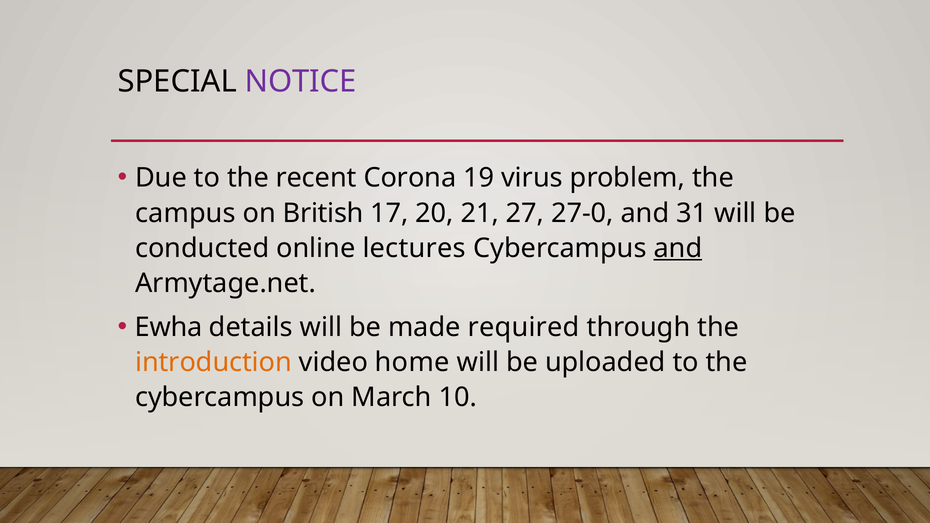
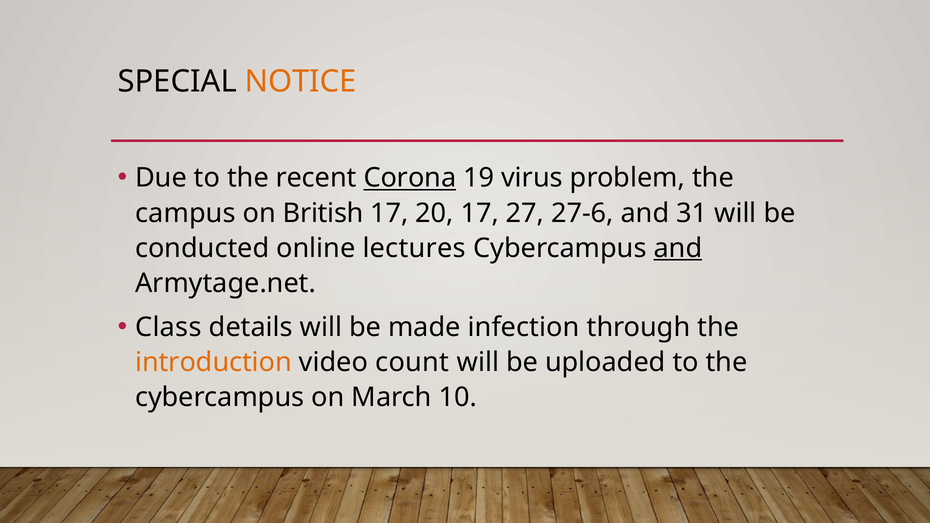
NOTICE colour: purple -> orange
Corona underline: none -> present
20 21: 21 -> 17
27-0: 27-0 -> 27-6
Ewha: Ewha -> Class
required: required -> infection
home: home -> count
